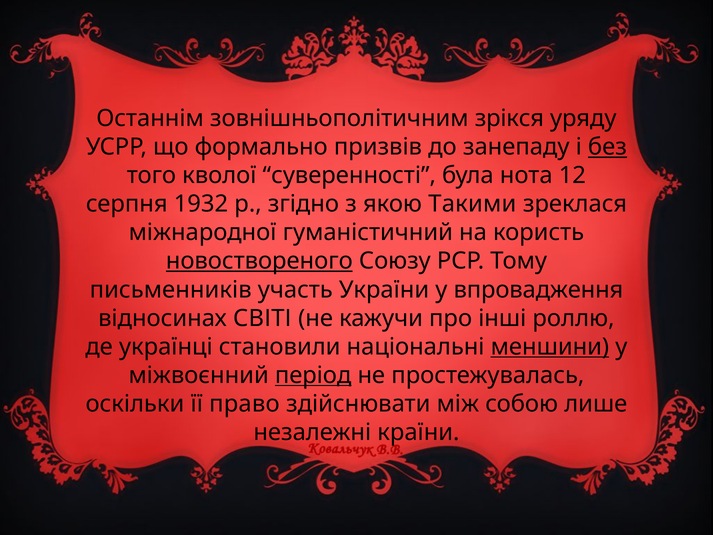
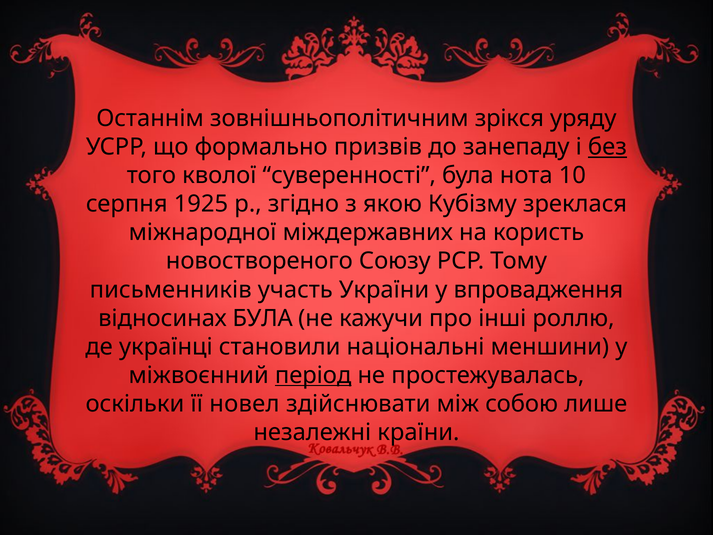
12: 12 -> 10
1932: 1932 -> 1925
Такими: Такими -> Кубізму
гуманістичний: гуманістичний -> міждержавних
новоствореного underline: present -> none
відносинах СВІТІ: СВІТІ -> БУЛА
меншини underline: present -> none
право: право -> новел
